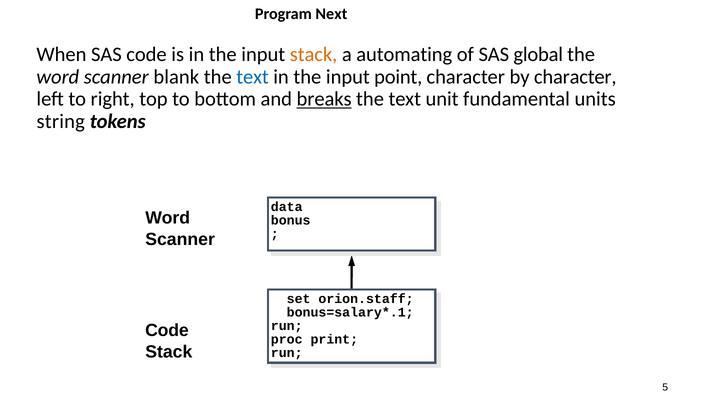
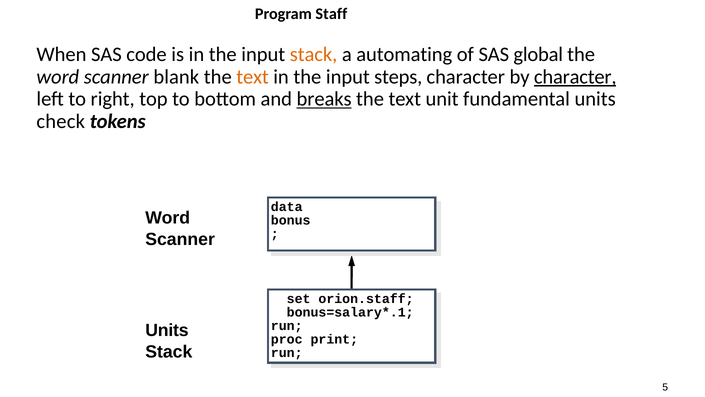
Next: Next -> Staff
text at (253, 77) colour: blue -> orange
point: point -> steps
character at (575, 77) underline: none -> present
string: string -> check
Code at (167, 330): Code -> Units
